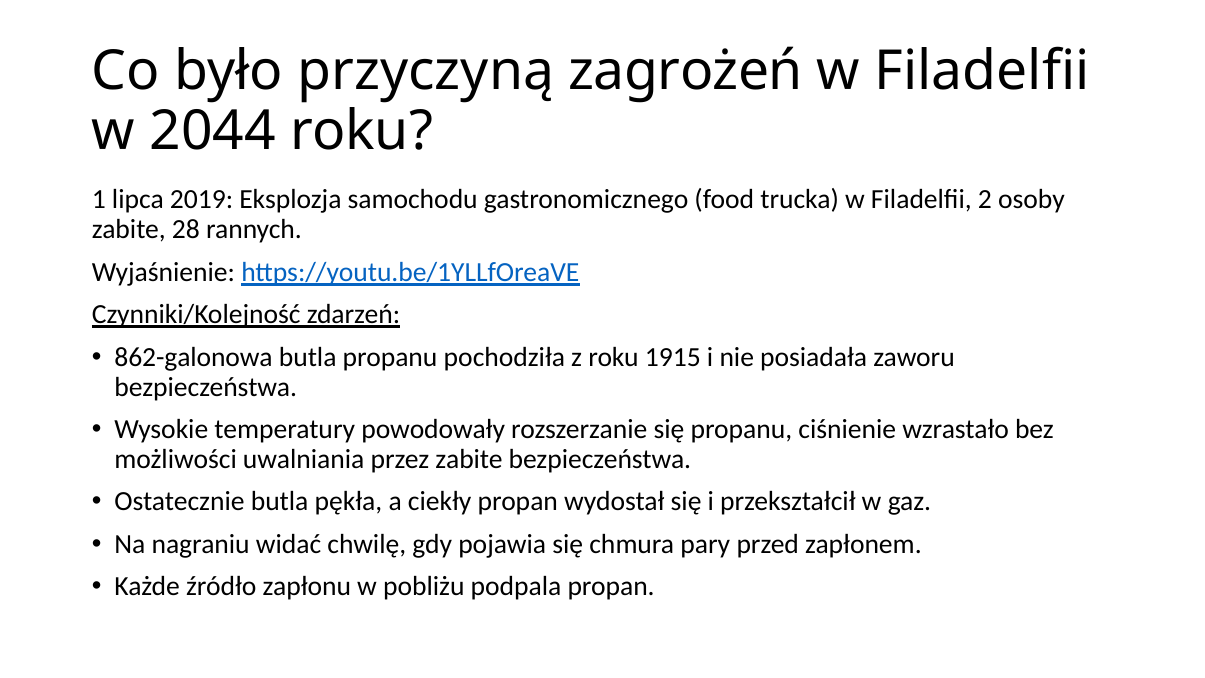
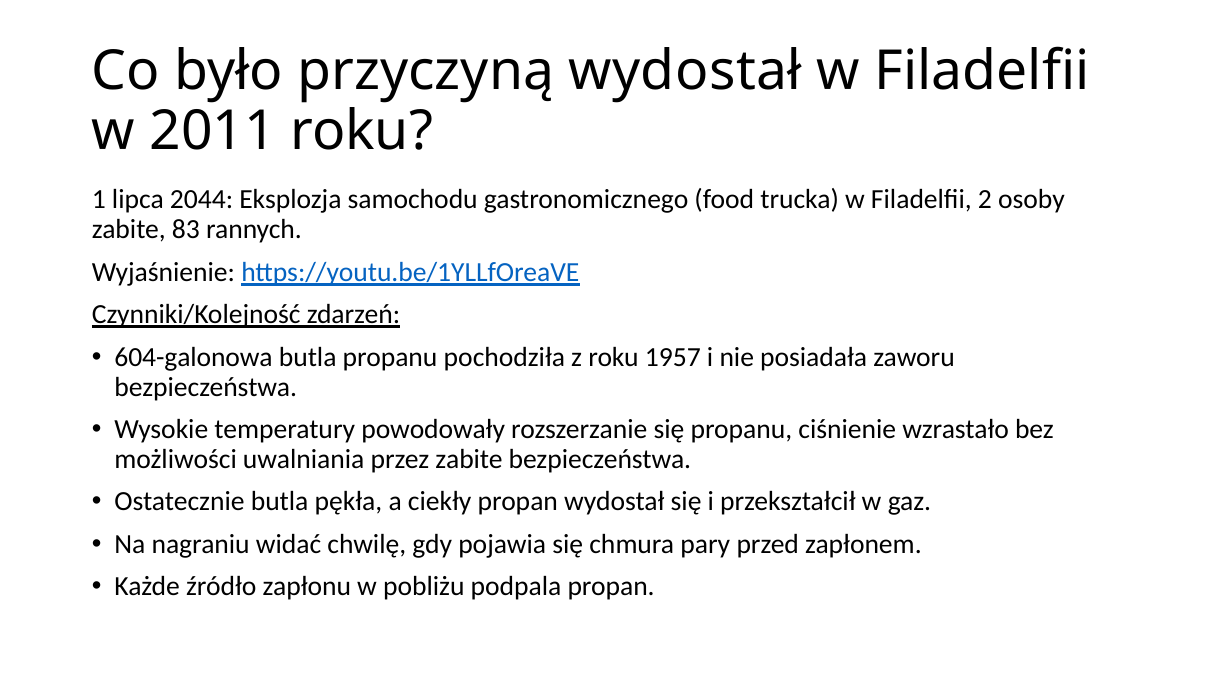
przyczyną zagrożeń: zagrożeń -> wydostał
2044: 2044 -> 2011
2019: 2019 -> 2044
28: 28 -> 83
862-galonowa: 862-galonowa -> 604-galonowa
1915: 1915 -> 1957
